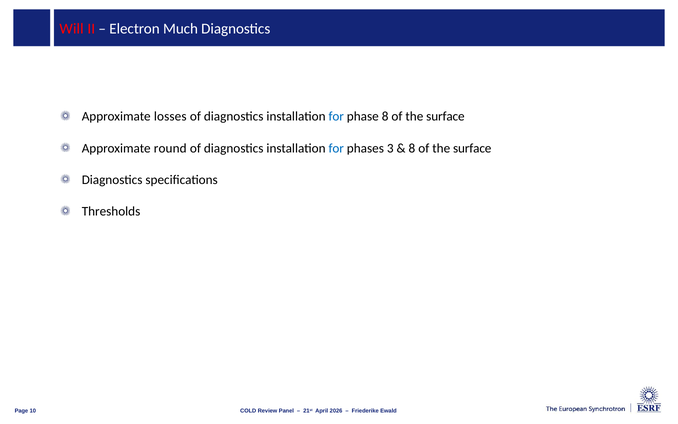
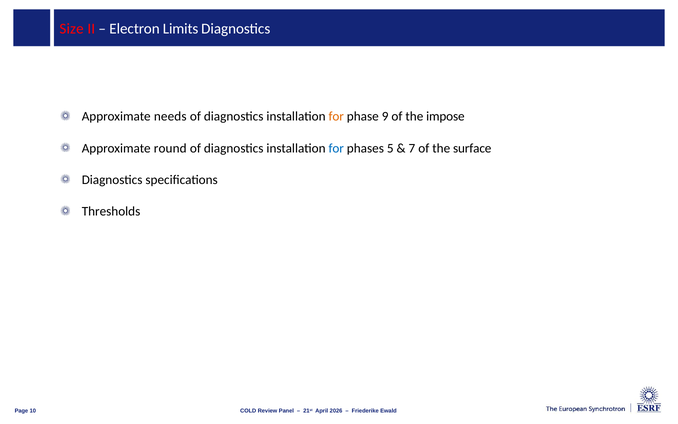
Will: Will -> Size
Much: Much -> Limits
losses: losses -> needs
for at (336, 116) colour: blue -> orange
phase 8: 8 -> 9
surface at (445, 116): surface -> impose
3: 3 -> 5
8 at (412, 148): 8 -> 7
